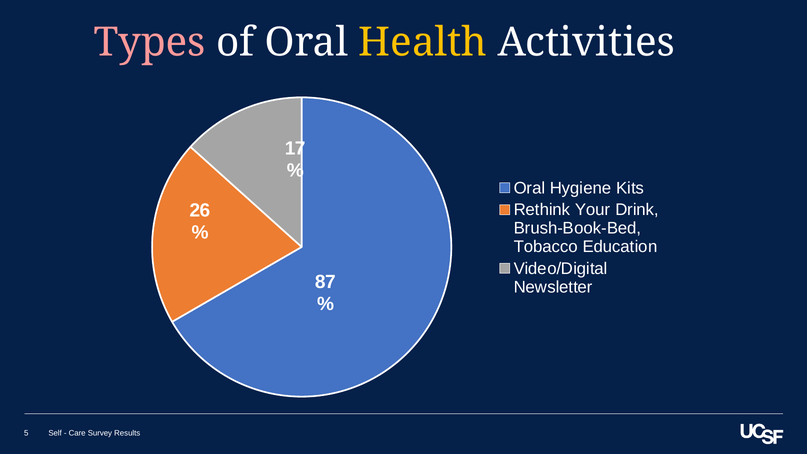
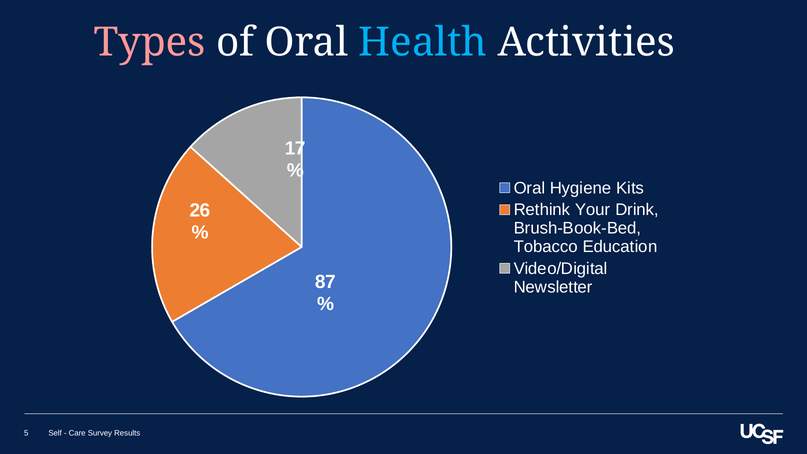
Health colour: yellow -> light blue
